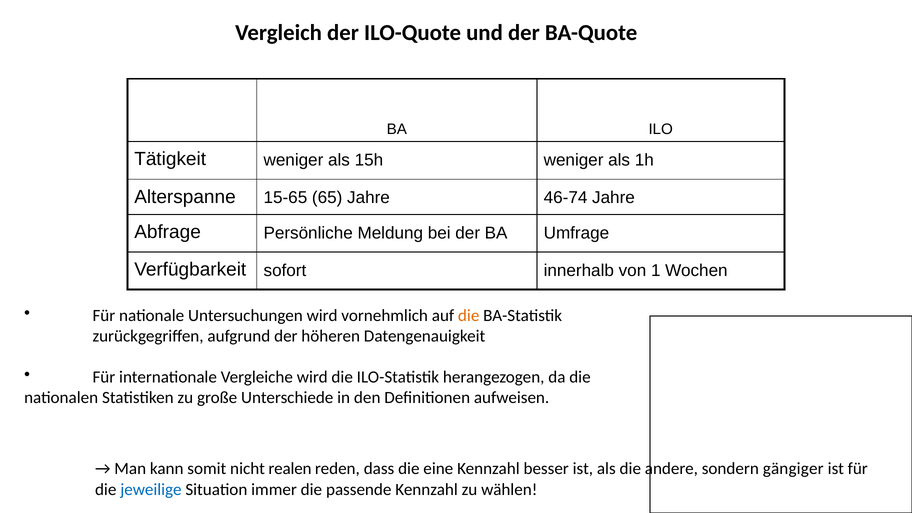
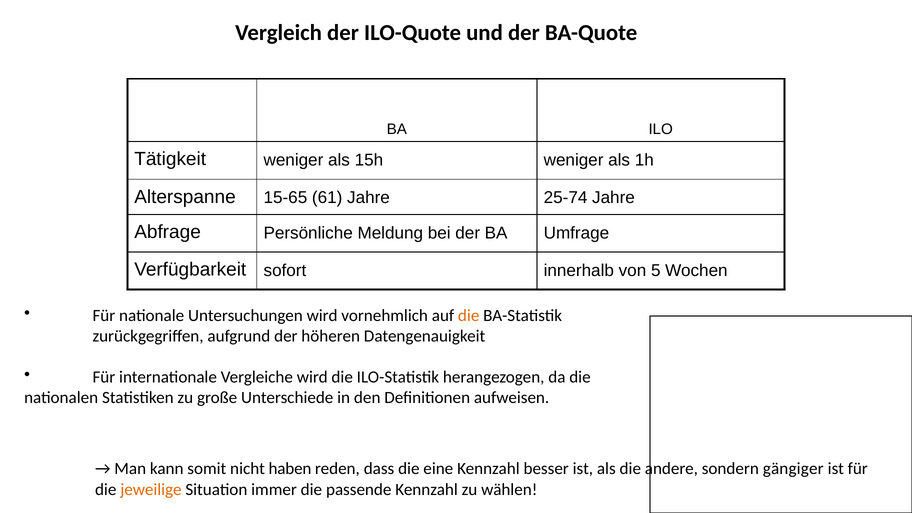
65: 65 -> 61
46-74: 46-74 -> 25-74
1: 1 -> 5
realen: realen -> haben
jeweilige colour: blue -> orange
